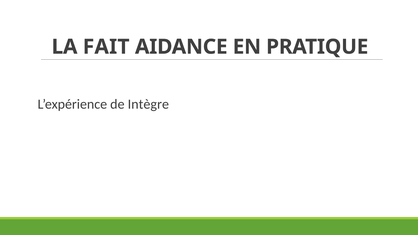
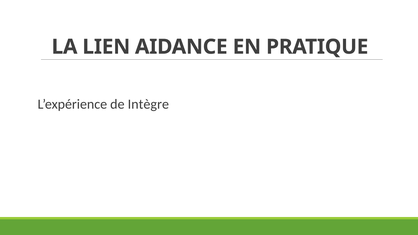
FAIT: FAIT -> LIEN
